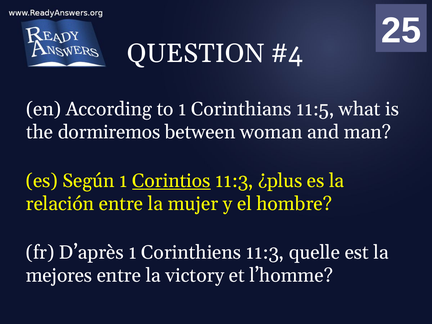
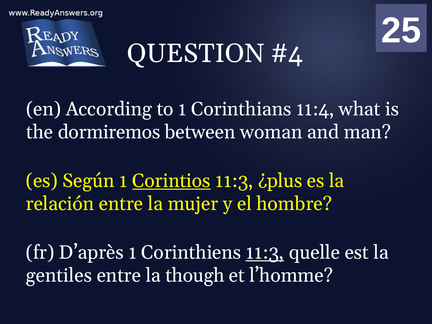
11:5: 11:5 -> 11:4
11:3 at (265, 253) underline: none -> present
mejores: mejores -> gentiles
victory: victory -> though
